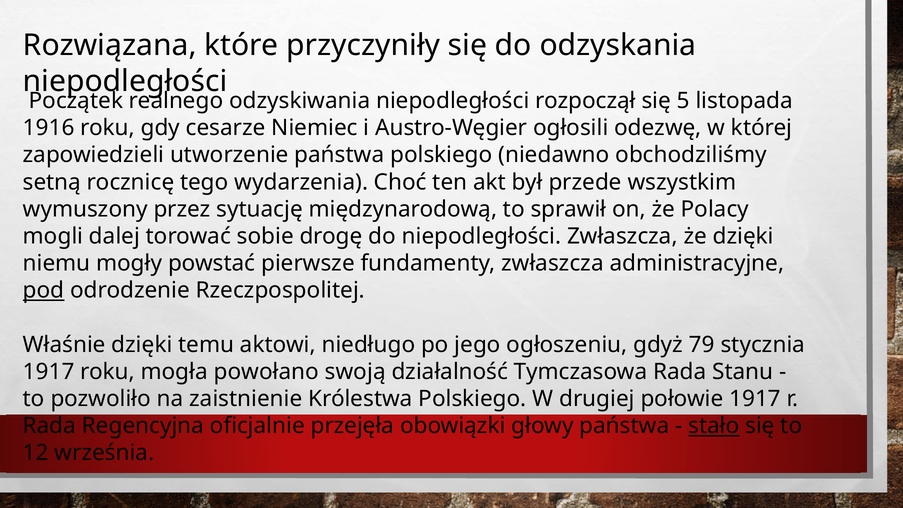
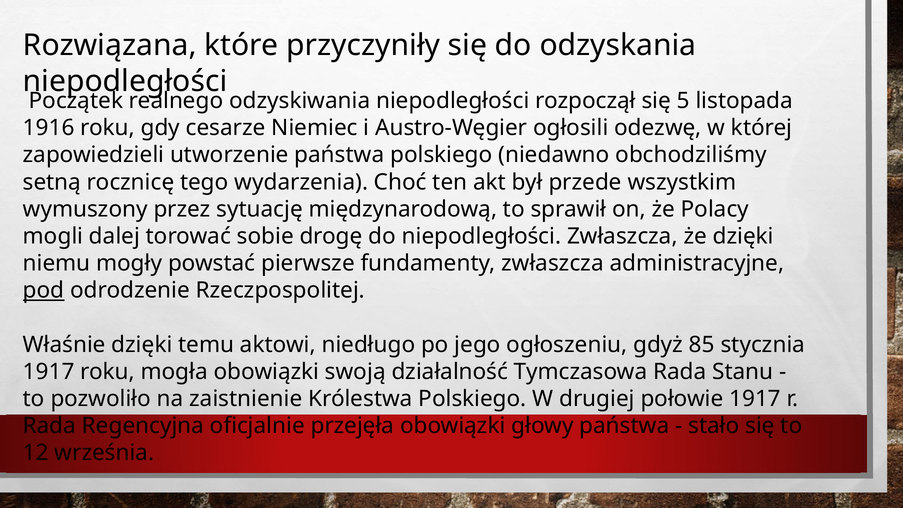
79: 79 -> 85
mogła powołano: powołano -> obowiązki
stało underline: present -> none
